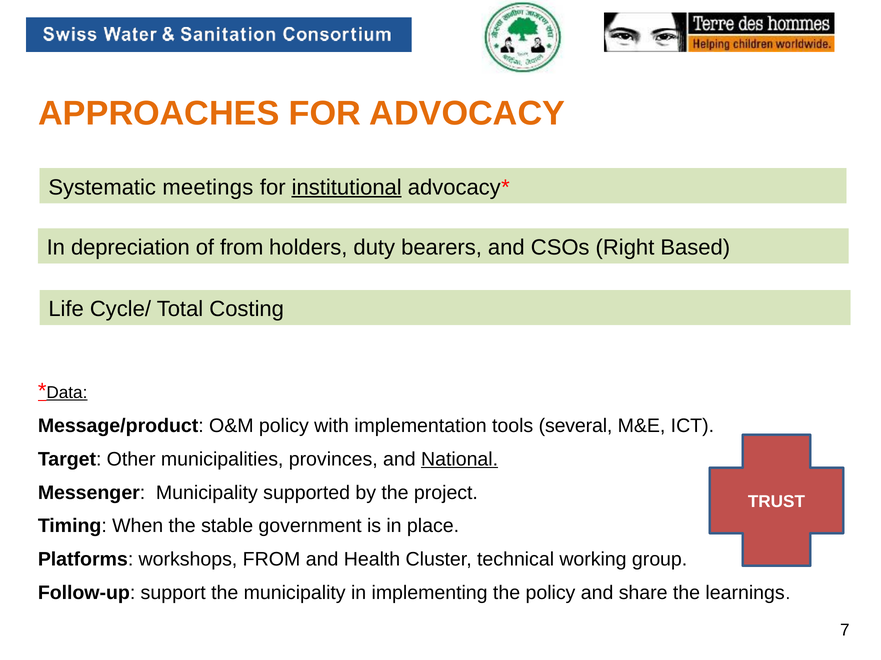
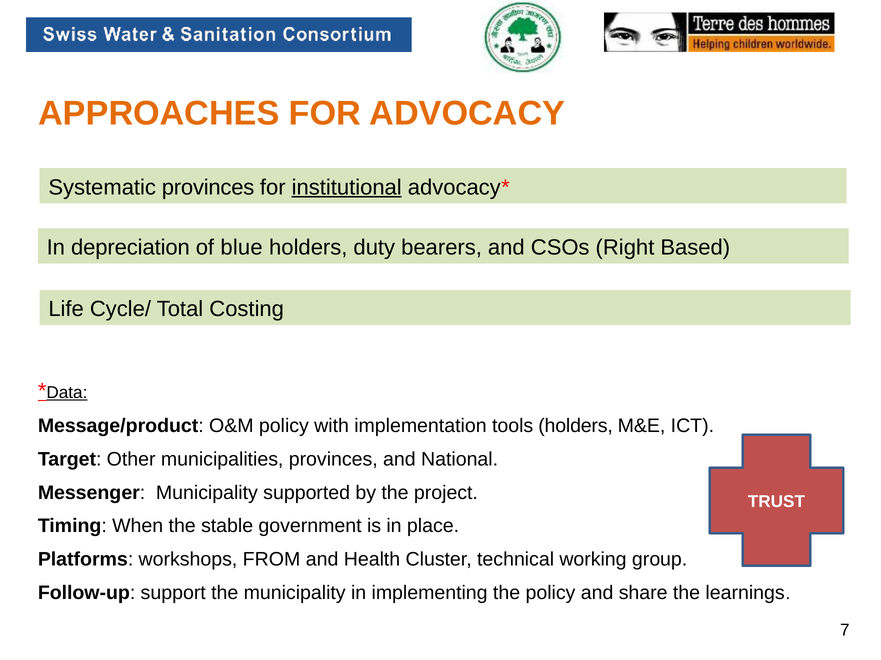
Systematic meetings: meetings -> provinces
of from: from -> blue
tools several: several -> holders
National underline: present -> none
